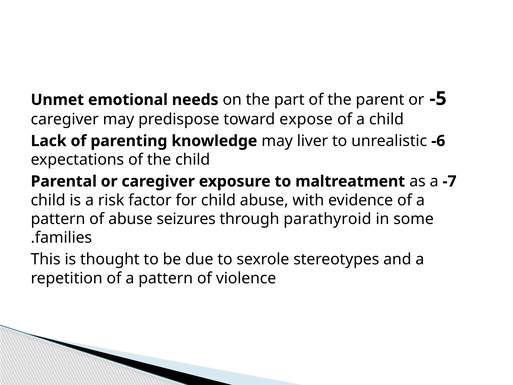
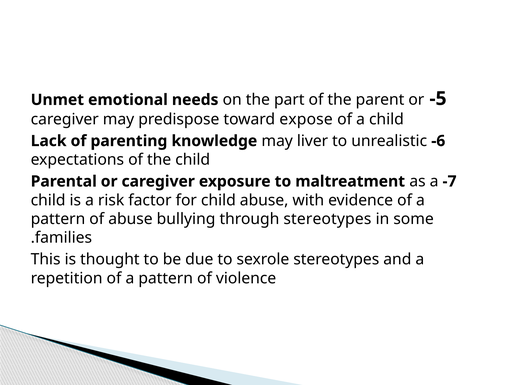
seizures: seizures -> bullying
through parathyroid: parathyroid -> stereotypes
